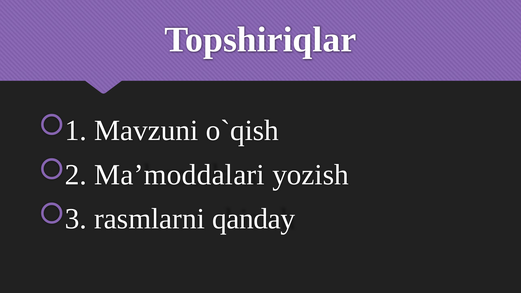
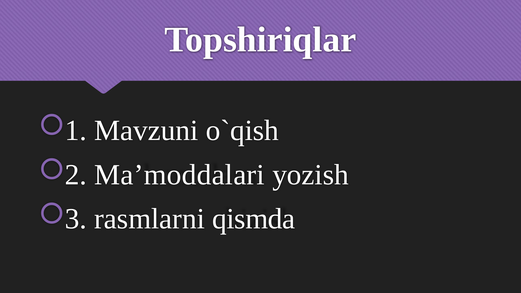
qanday: qanday -> qismda
